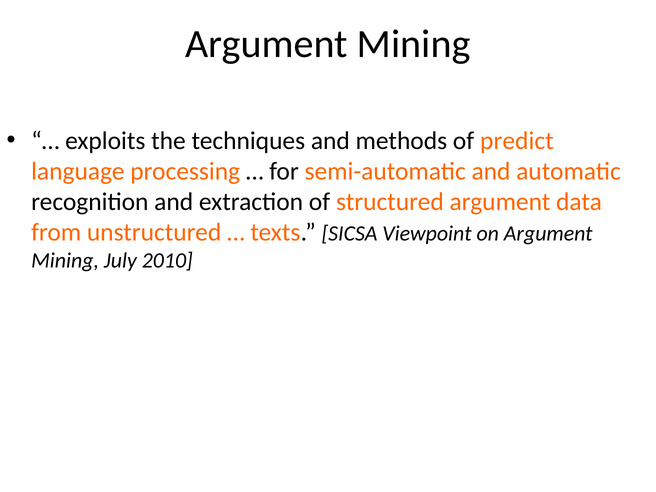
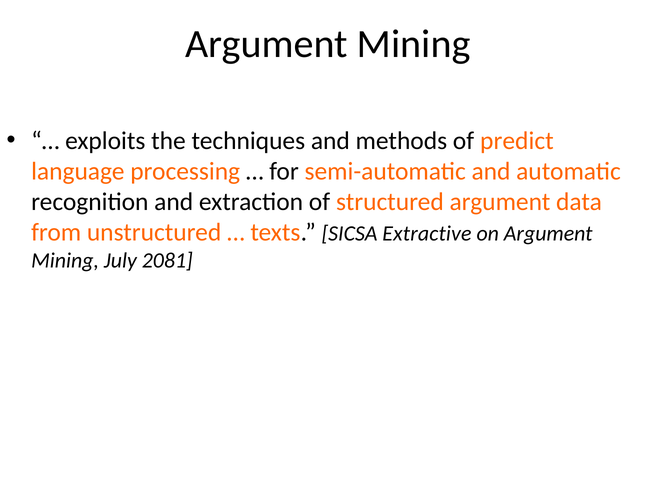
Viewpoint: Viewpoint -> Extractive
2010: 2010 -> 2081
